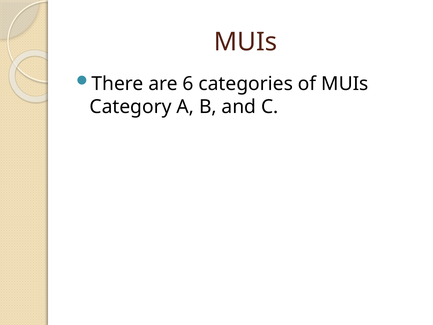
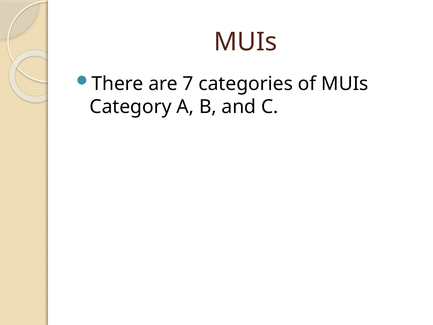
6: 6 -> 7
